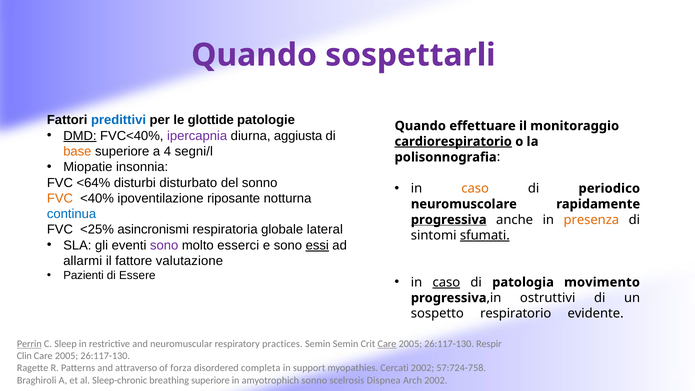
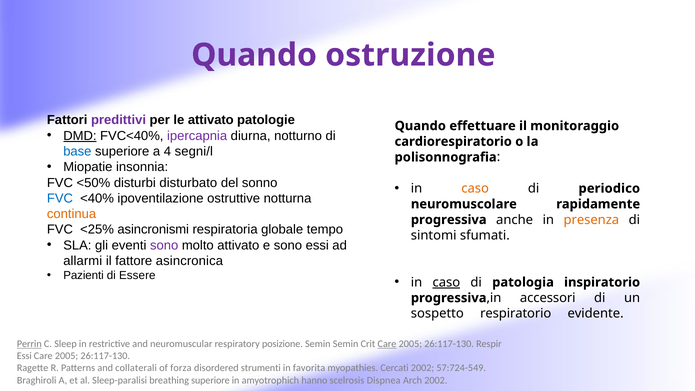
sospettarli: sospettarli -> ostruzione
predittivi colour: blue -> purple
le glottide: glottide -> attivato
aggiusta: aggiusta -> notturno
cardiorespiratorio underline: present -> none
base colour: orange -> blue
<64%: <64% -> <50%
FVC at (60, 198) colour: orange -> blue
riposante: riposante -> ostruttive
continua colour: blue -> orange
progressiva at (449, 220) underline: present -> none
lateral: lateral -> tempo
sfumati underline: present -> none
molto esserci: esserci -> attivato
essi at (317, 245) underline: present -> none
valutazione: valutazione -> asincronica
movimento: movimento -> inspiratorio
ostruttivi: ostruttivi -> accessori
practices: practices -> posizione
Clin at (24, 356): Clin -> Essi
attraverso: attraverso -> collaterali
completa: completa -> strumenti
support: support -> favorita
57:724-758: 57:724-758 -> 57:724-549
Sleep-chronic: Sleep-chronic -> Sleep-paralisi
amyotrophich sonno: sonno -> hanno
